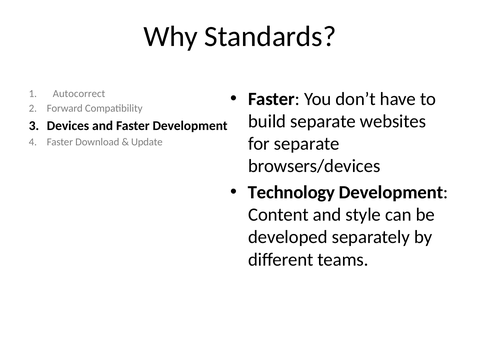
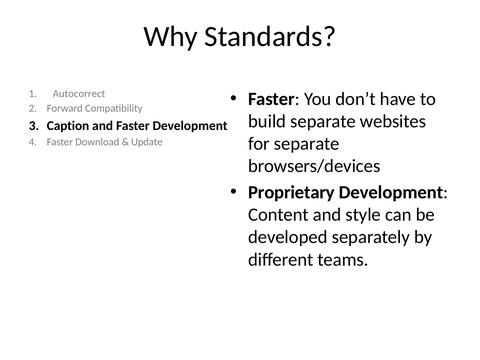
Devices: Devices -> Caption
Technology: Technology -> Proprietary
